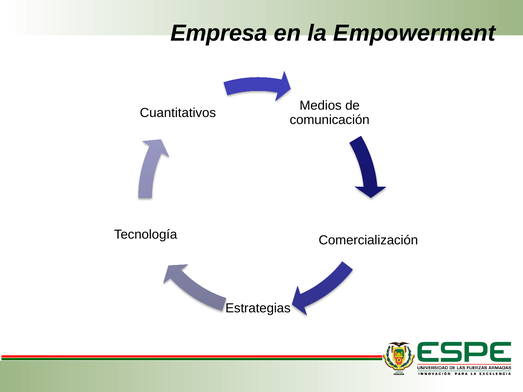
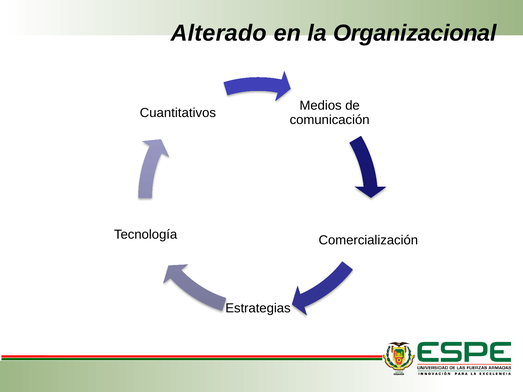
Empresa: Empresa -> Alterado
Empowerment: Empowerment -> Organizacional
